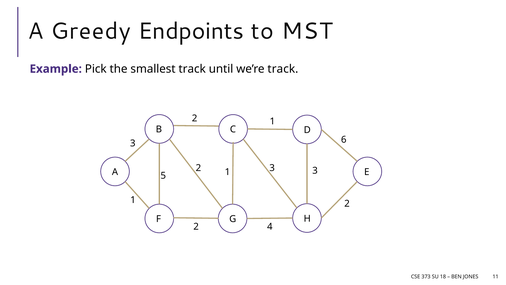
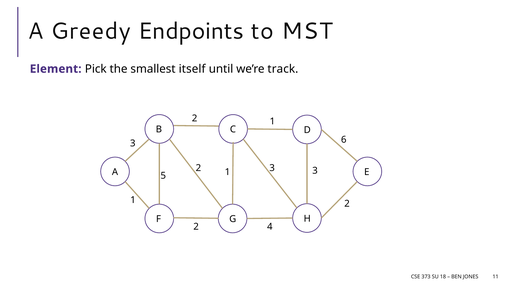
Example: Example -> Element
smallest track: track -> itself
